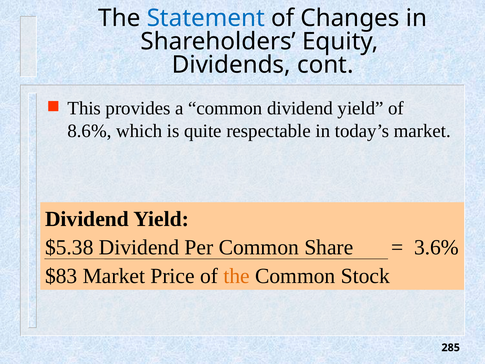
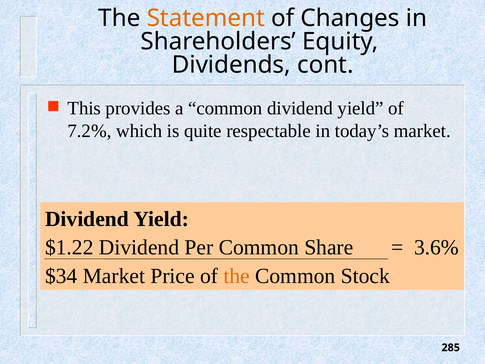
Statement colour: blue -> orange
8.6%: 8.6% -> 7.2%
$5.38: $5.38 -> $1.22
$83: $83 -> $34
